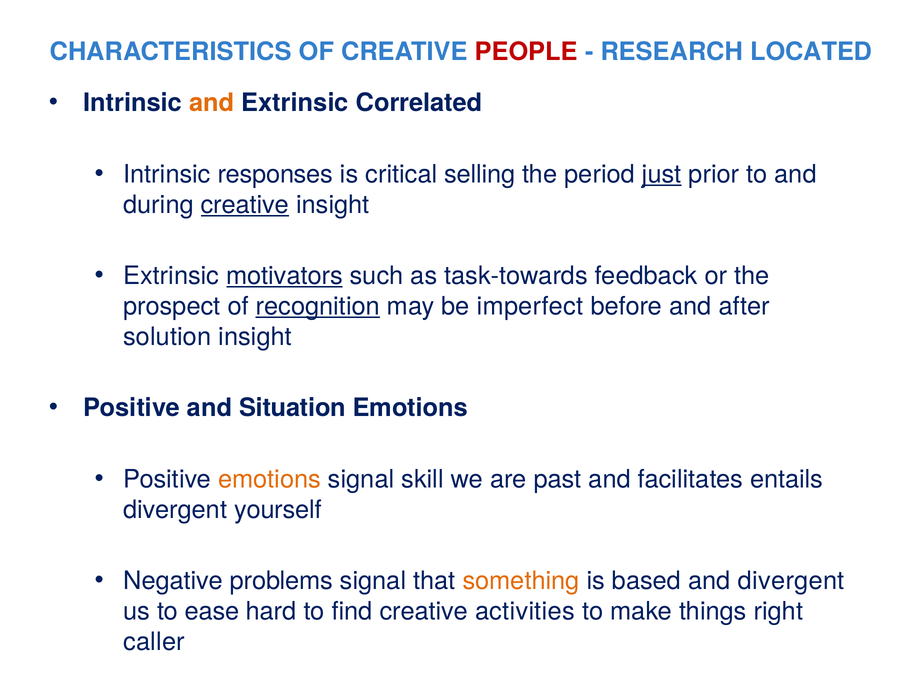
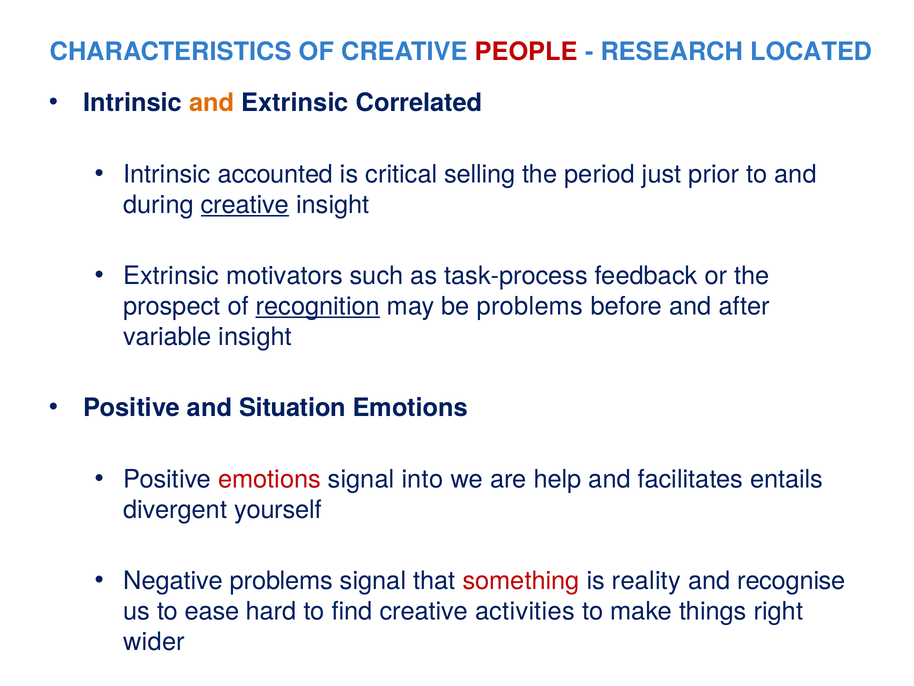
responses: responses -> accounted
just underline: present -> none
motivators underline: present -> none
task-towards: task-towards -> task-process
be imperfect: imperfect -> problems
solution: solution -> variable
emotions at (269, 479) colour: orange -> red
skill: skill -> into
past: past -> help
something colour: orange -> red
based: based -> reality
and divergent: divergent -> recognise
caller: caller -> wider
